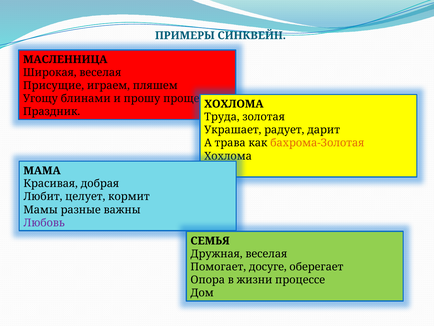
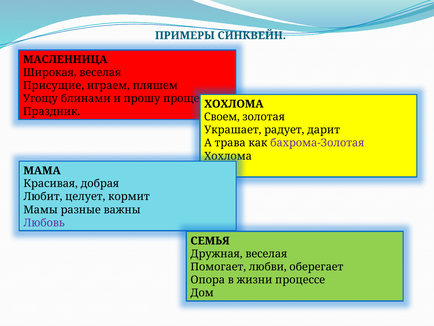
Труда: Труда -> Своем
бахрома-Золотая colour: orange -> purple
досуге: досуге -> любви
